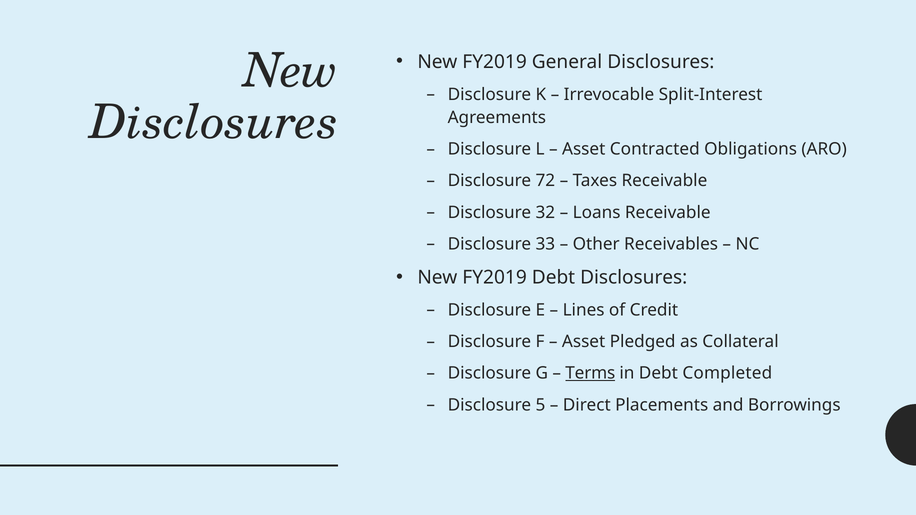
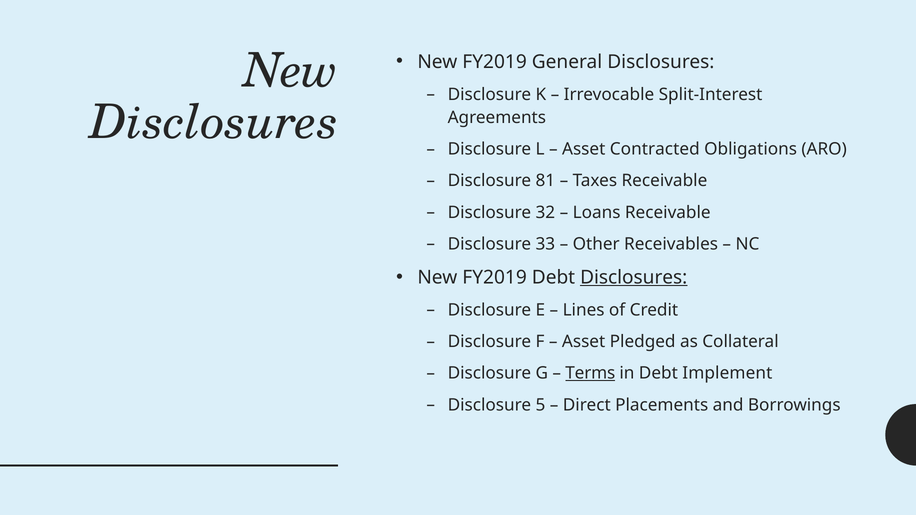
72: 72 -> 81
Disclosures at (634, 277) underline: none -> present
Completed: Completed -> Implement
